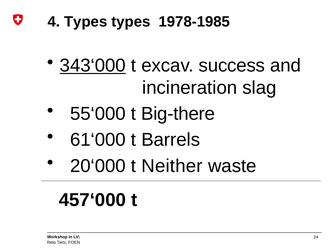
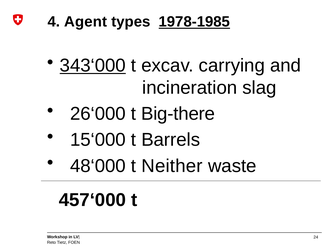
4 Types: Types -> Agent
1978-1985 underline: none -> present
success: success -> carrying
55‘000: 55‘000 -> 26‘000
61‘000: 61‘000 -> 15‘000
20‘000: 20‘000 -> 48‘000
